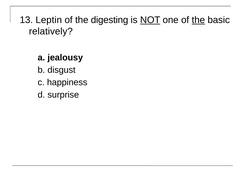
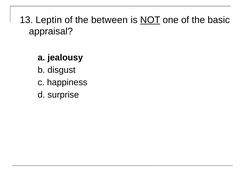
digesting: digesting -> between
the at (198, 20) underline: present -> none
relatively: relatively -> appraisal
